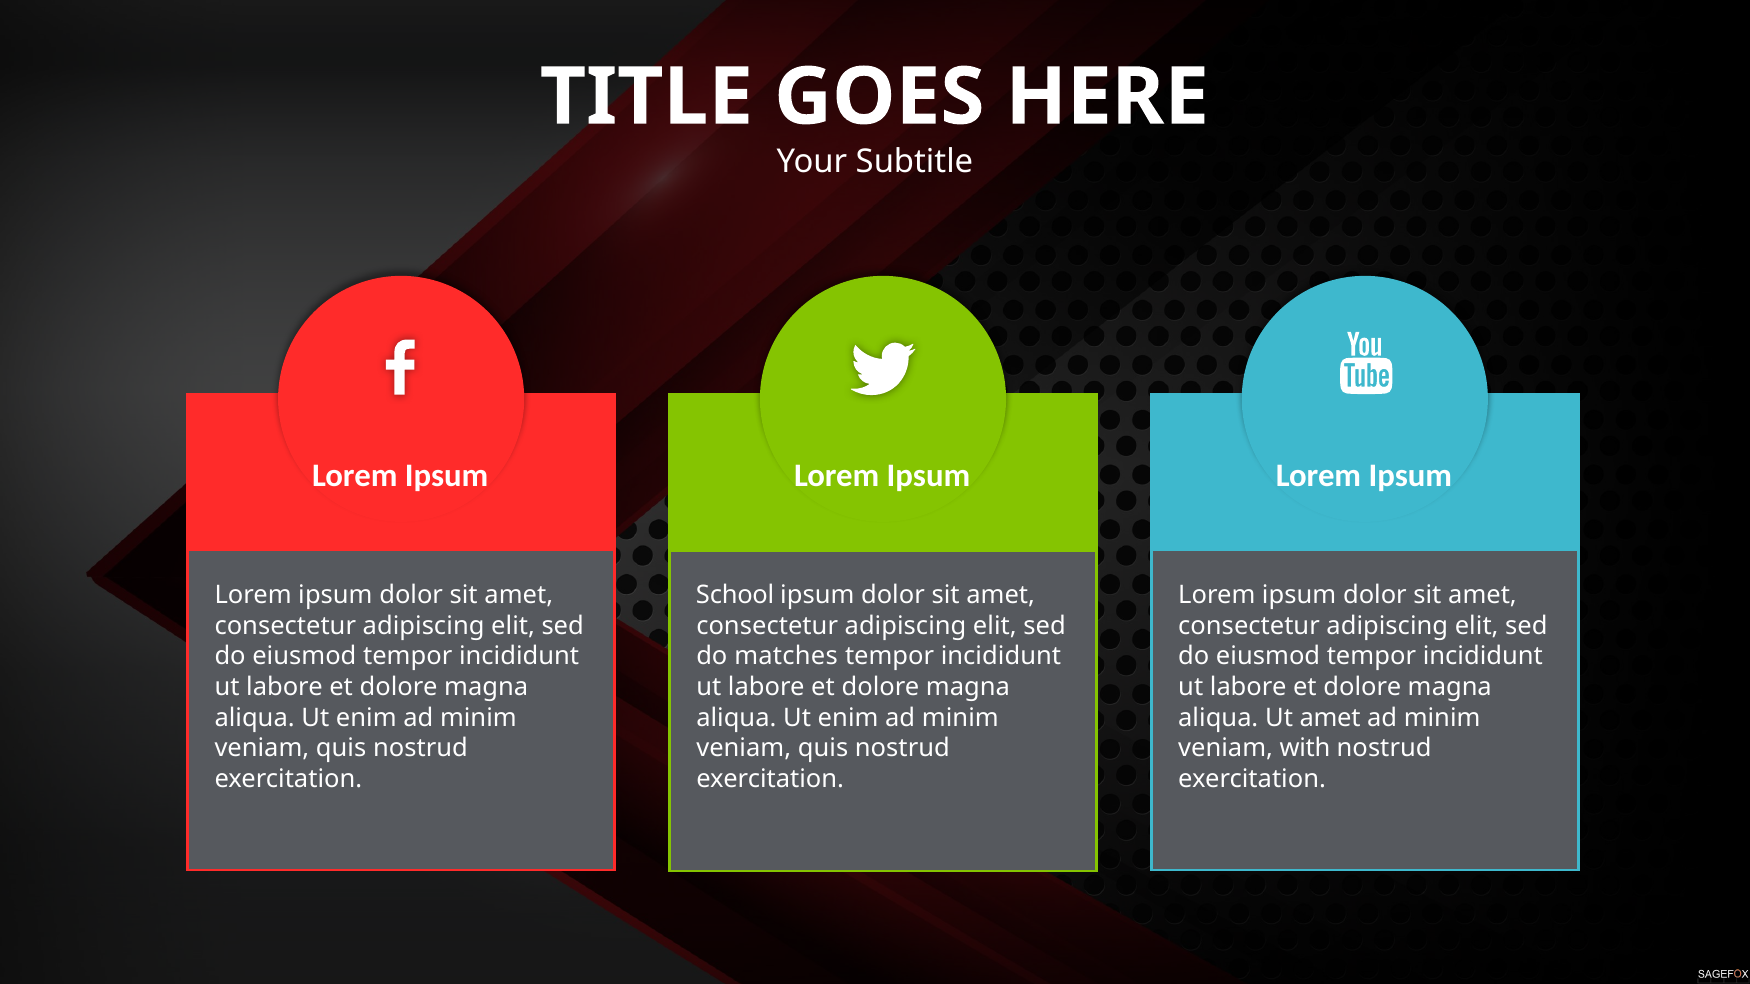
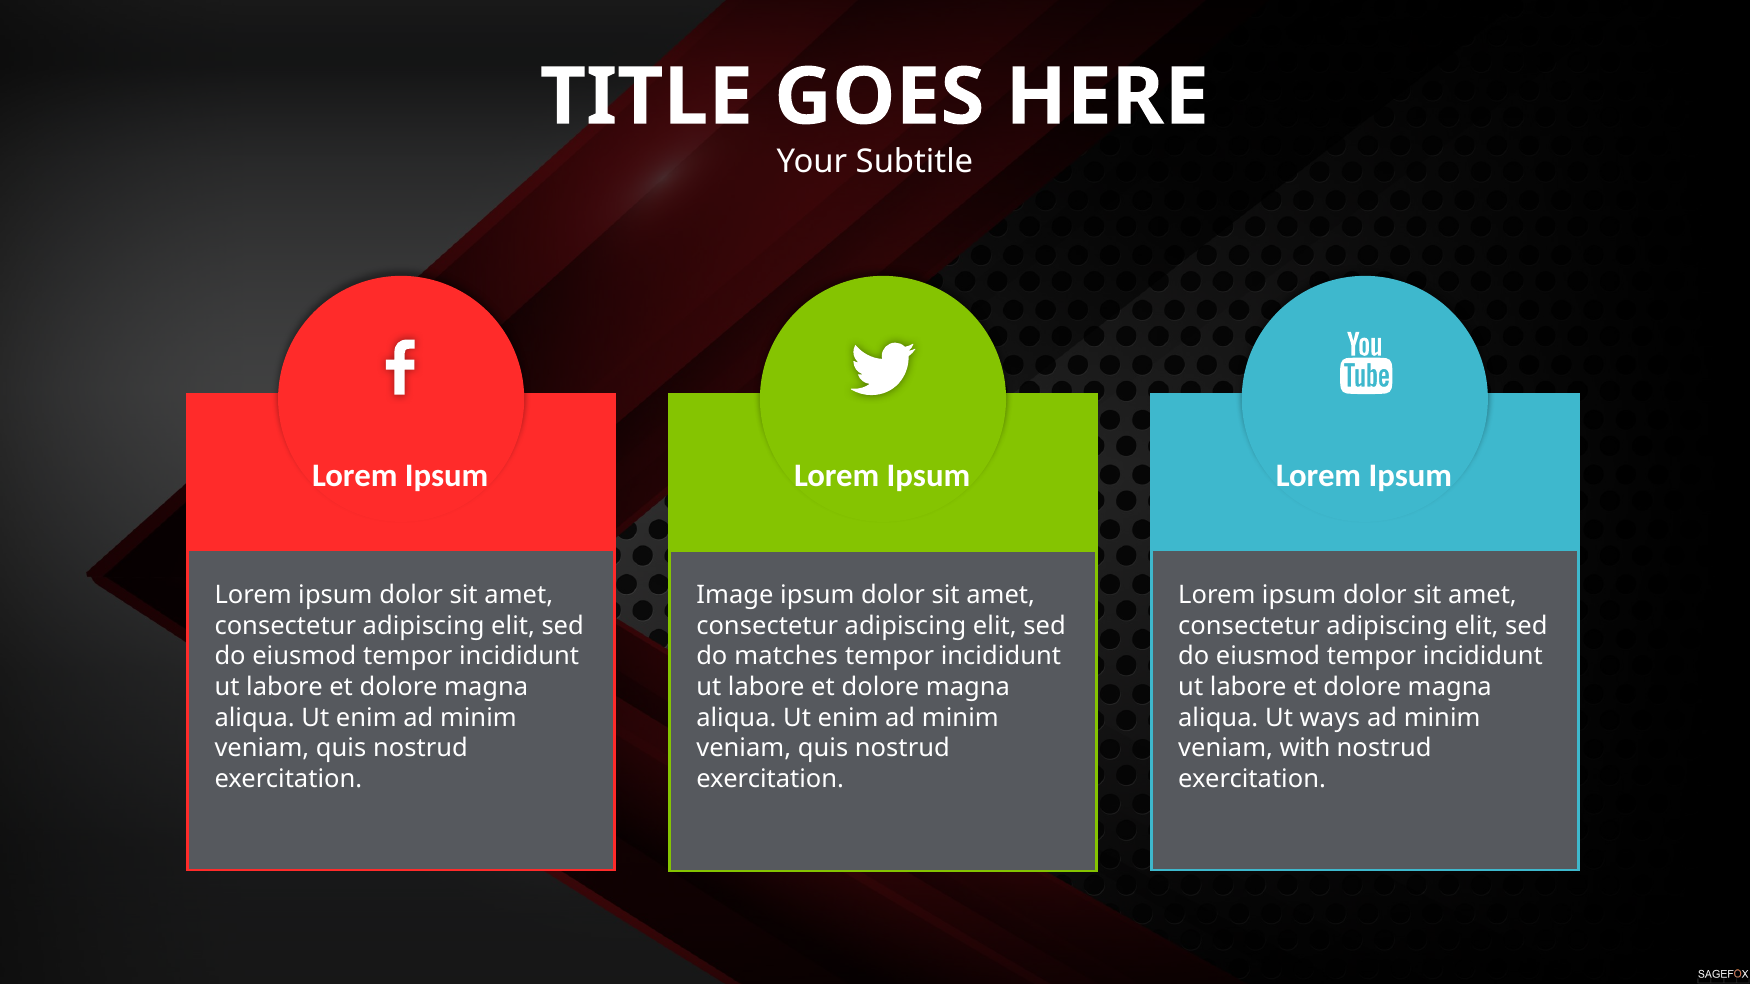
School: School -> Image
Ut amet: amet -> ways
